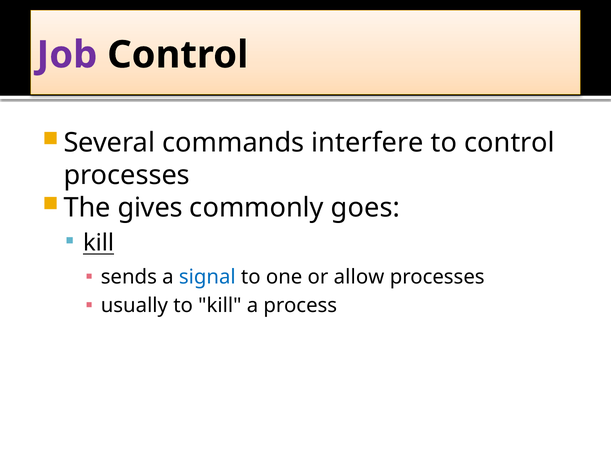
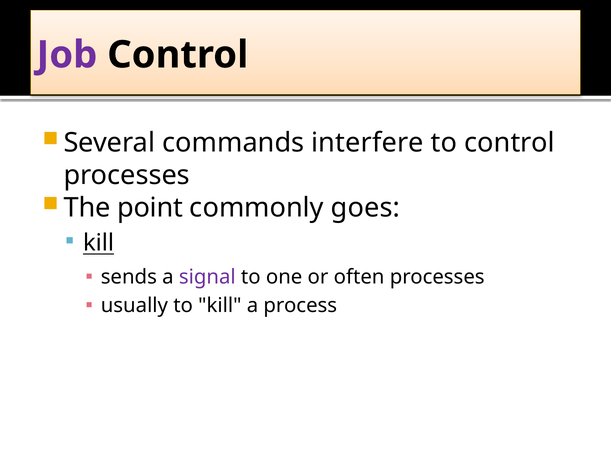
gives: gives -> point
signal colour: blue -> purple
allow: allow -> often
